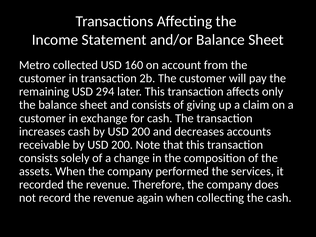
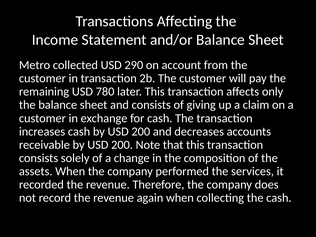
160: 160 -> 290
294: 294 -> 780
